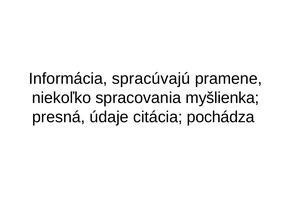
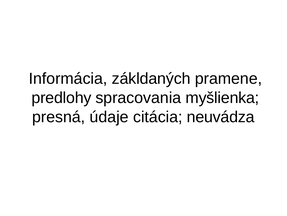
spracúvajú: spracúvajú -> zákldaných
niekoľko: niekoľko -> predlohy
pochádza: pochádza -> neuvádza
